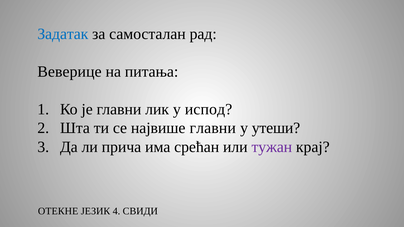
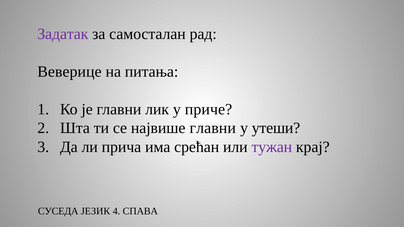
Задатак colour: blue -> purple
испод: испод -> приче
ОТЕКНЕ: ОТЕКНЕ -> СУСЕДА
СВИДИ: СВИДИ -> СПАВА
